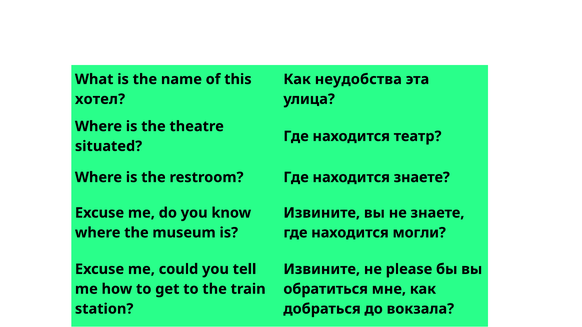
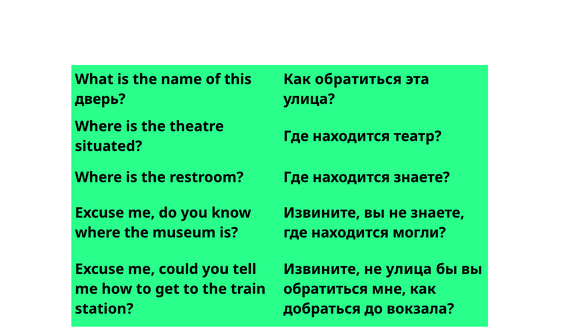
Как неудобства: неудобства -> обратиться
хотел: хотел -> дверь
не please: please -> улица
